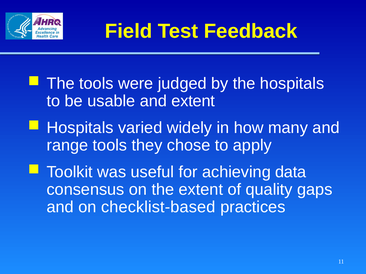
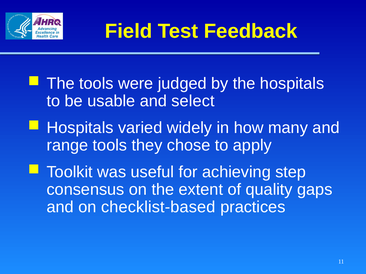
and extent: extent -> select
data: data -> step
